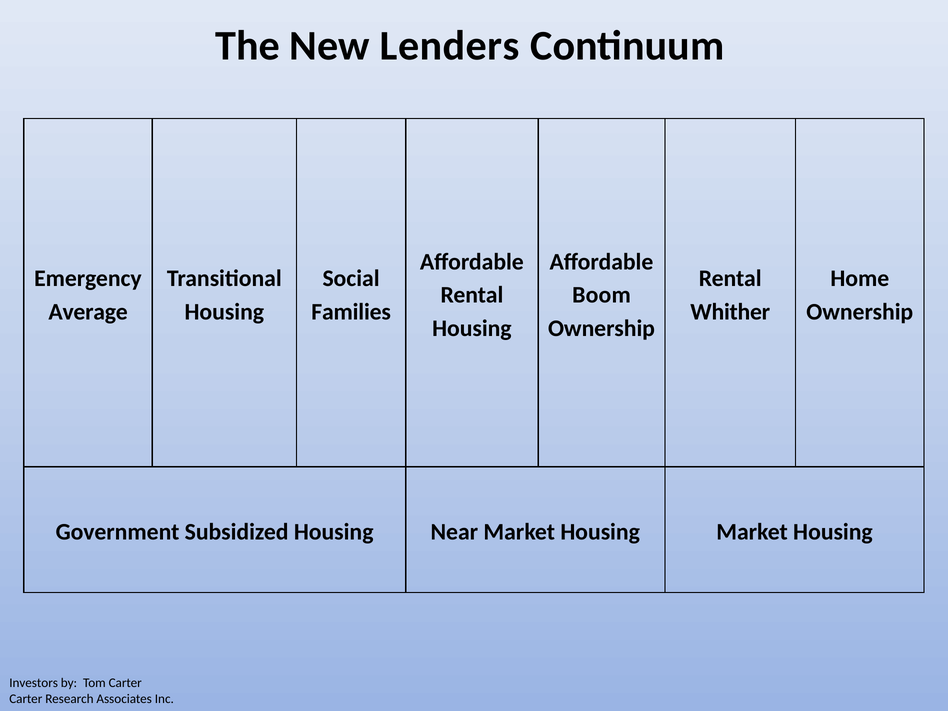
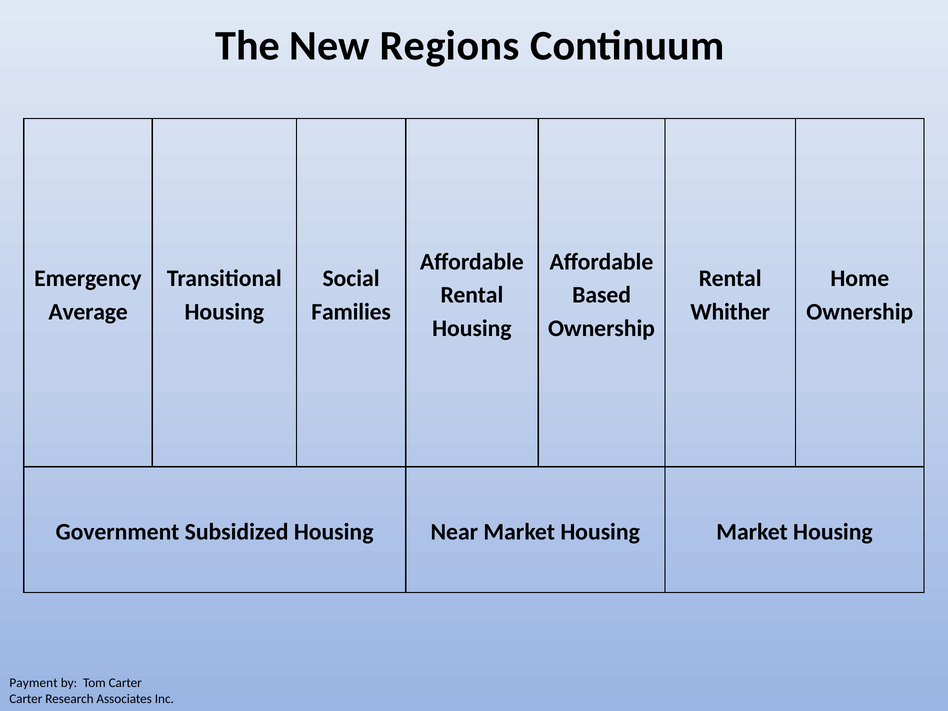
Lenders: Lenders -> Regions
Boom: Boom -> Based
Investors: Investors -> Payment
